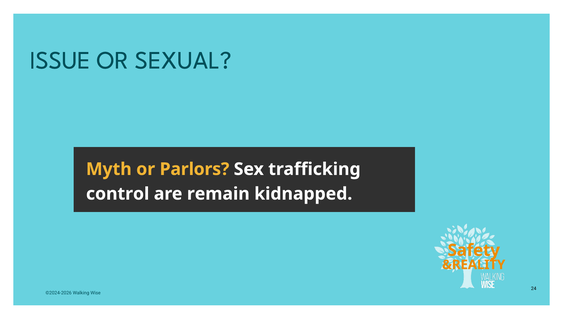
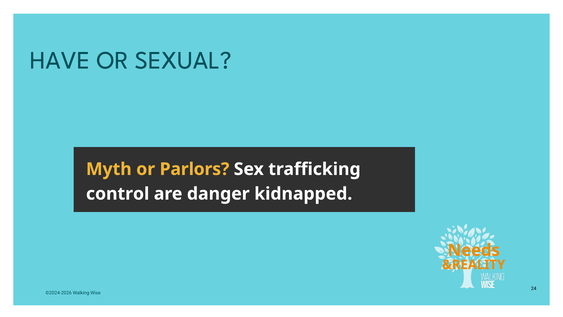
ISSUE: ISSUE -> HAVE
remain: remain -> danger
Safety: Safety -> Needs
